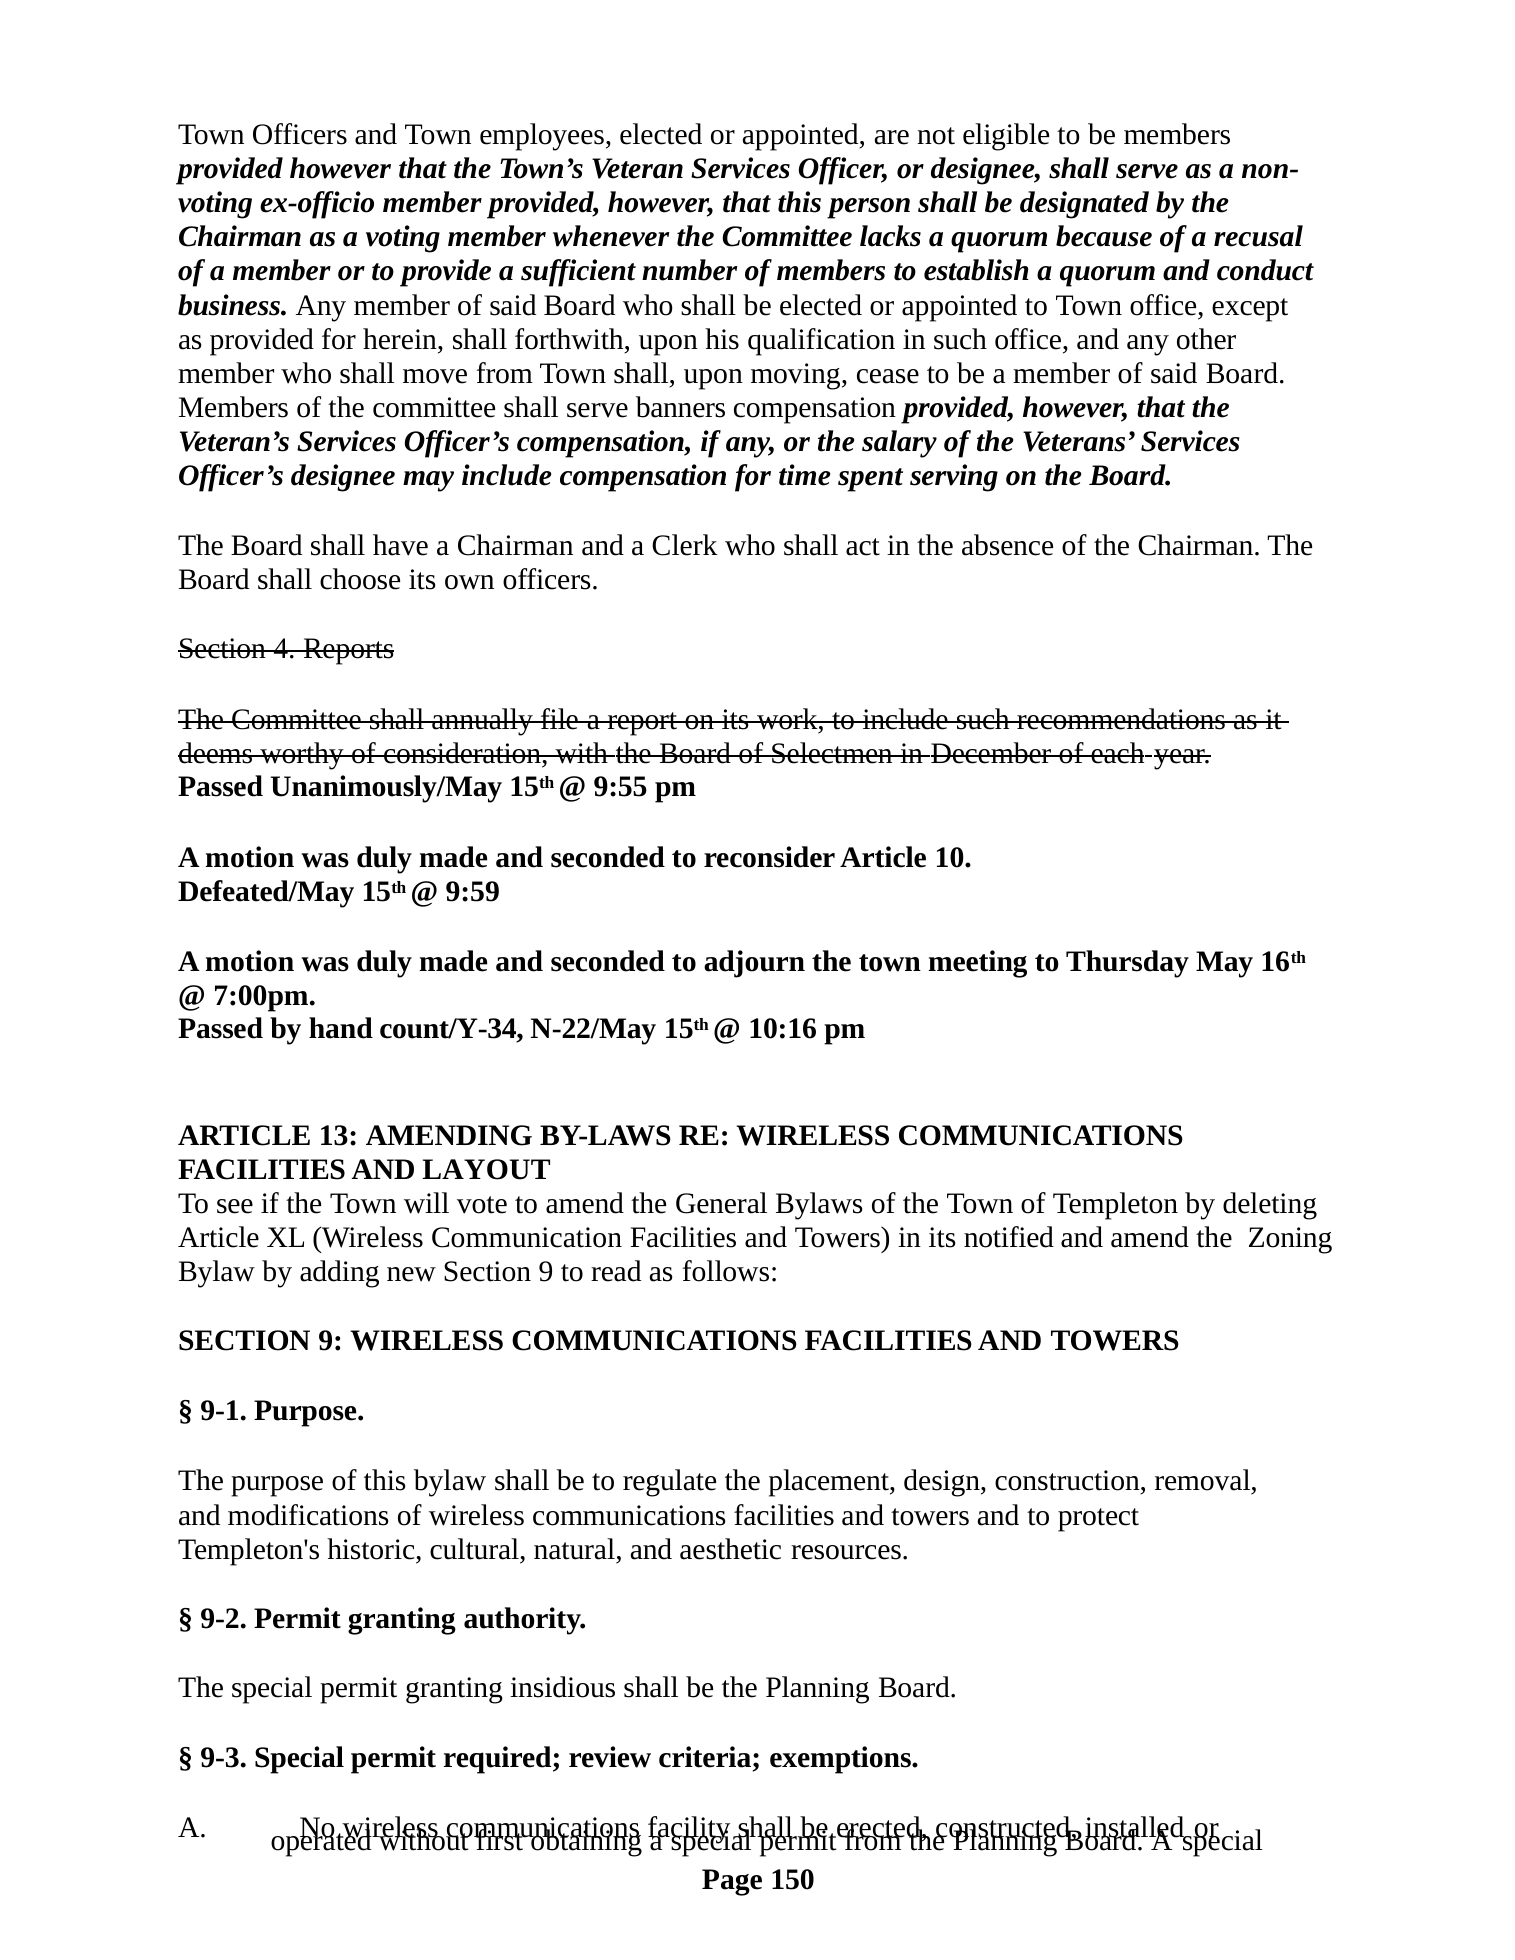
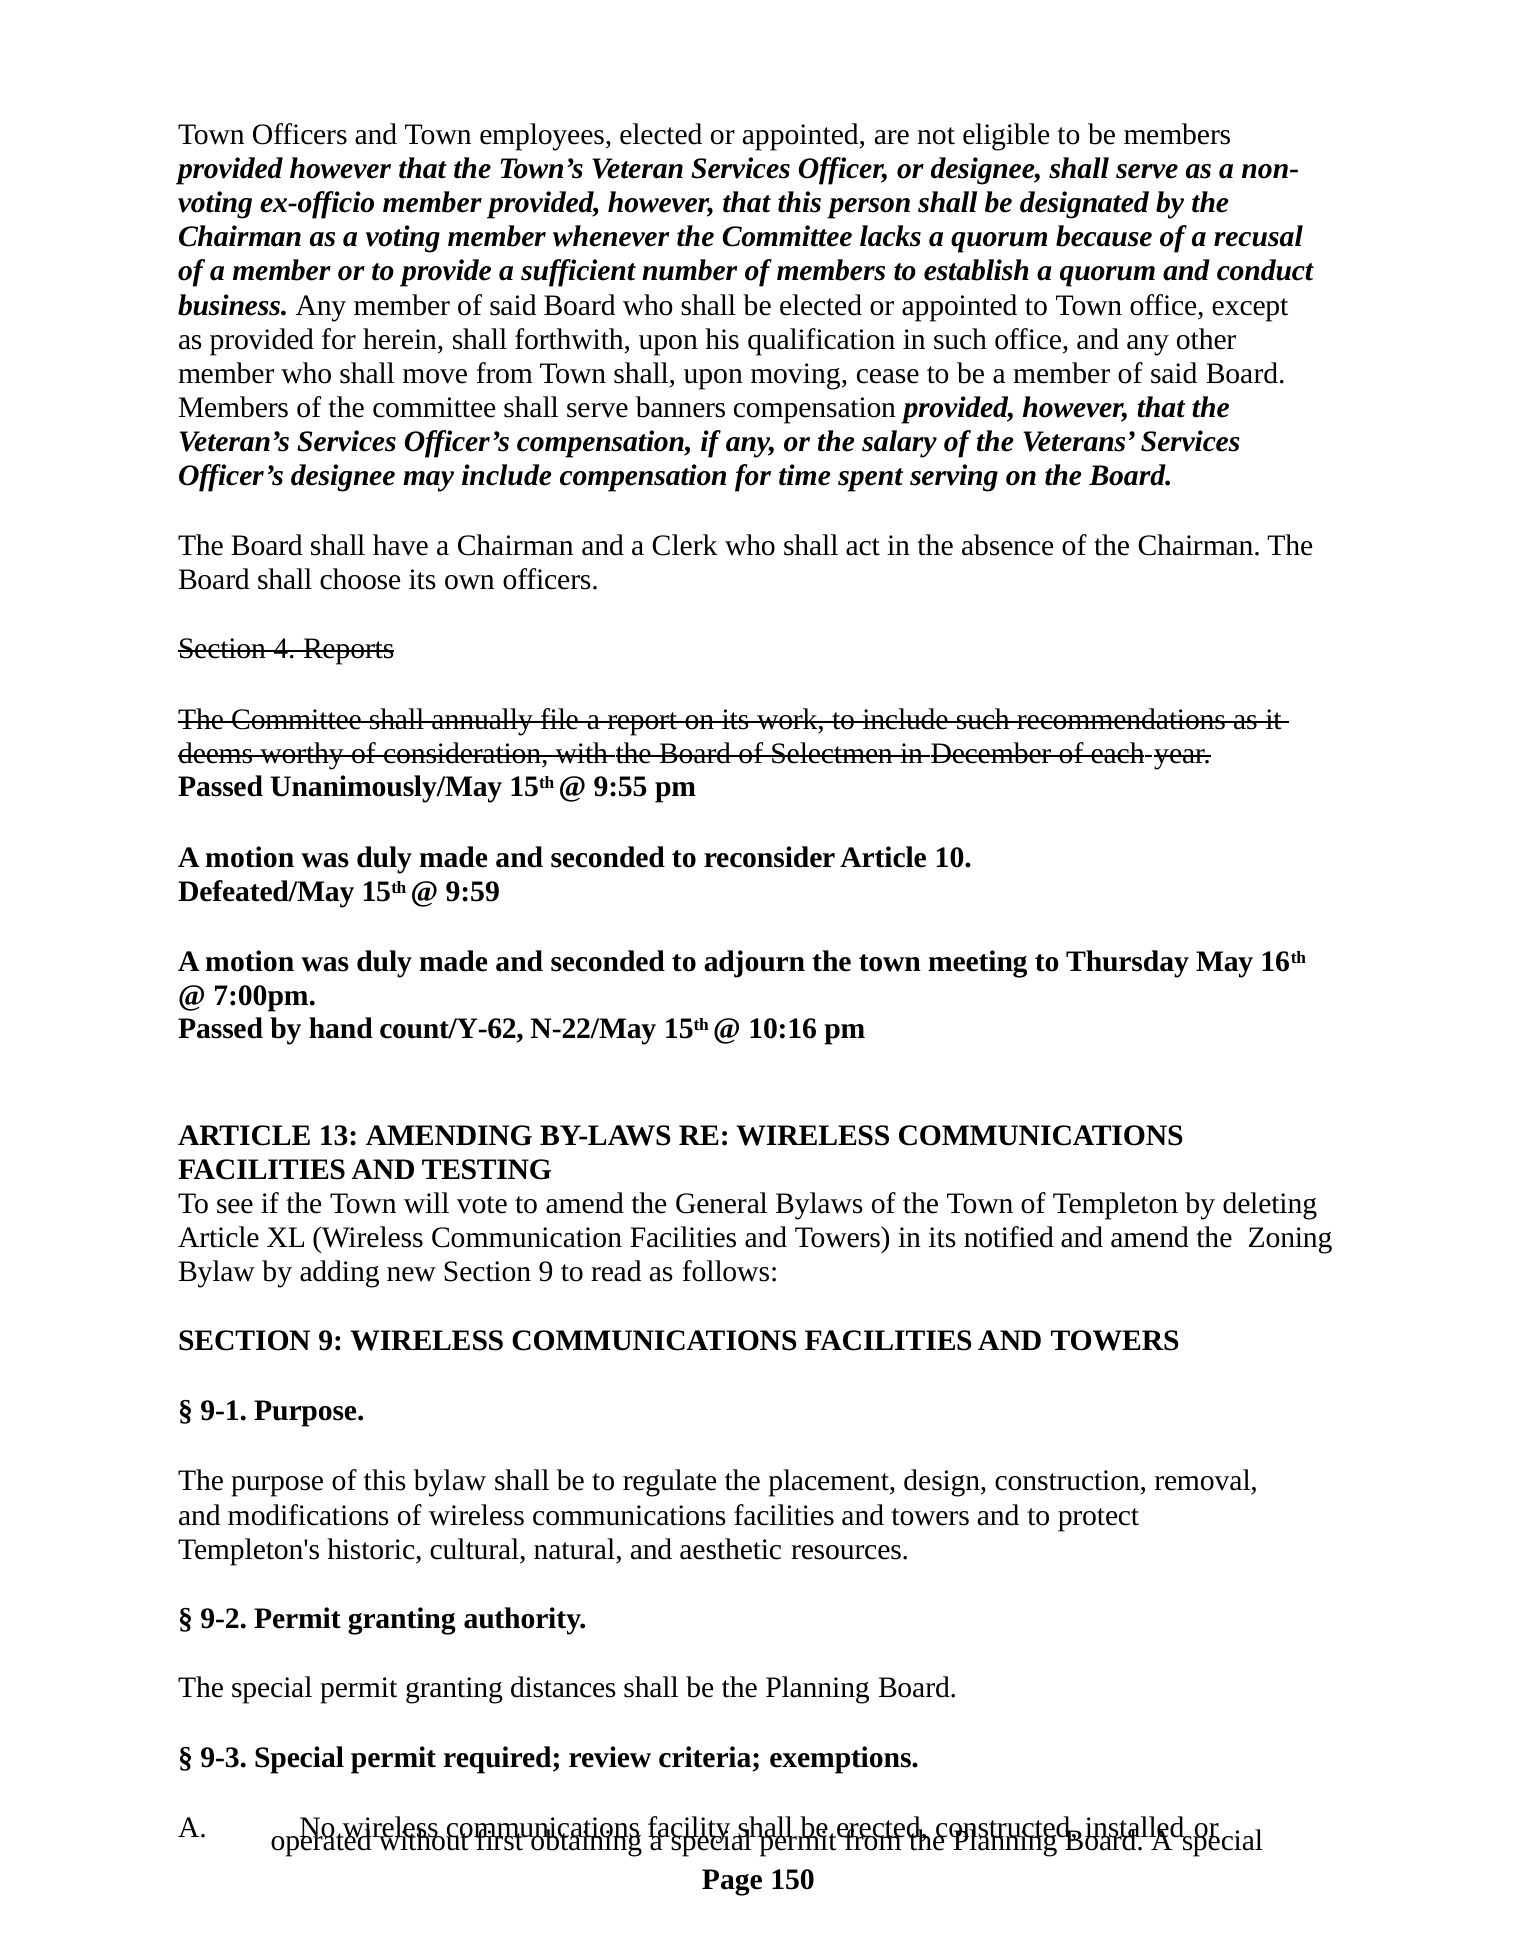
count/Y-34: count/Y-34 -> count/Y-62
LAYOUT: LAYOUT -> TESTING
insidious: insidious -> distances
